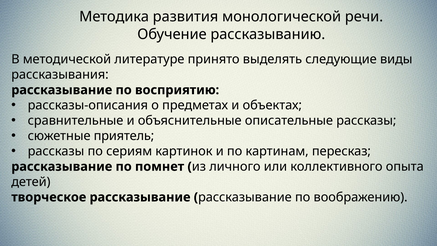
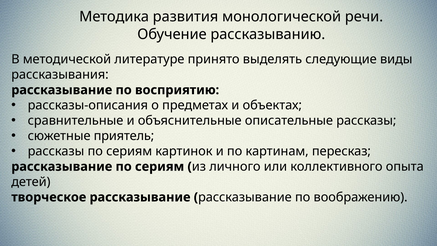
рассказывание по помнет: помнет -> сериям
